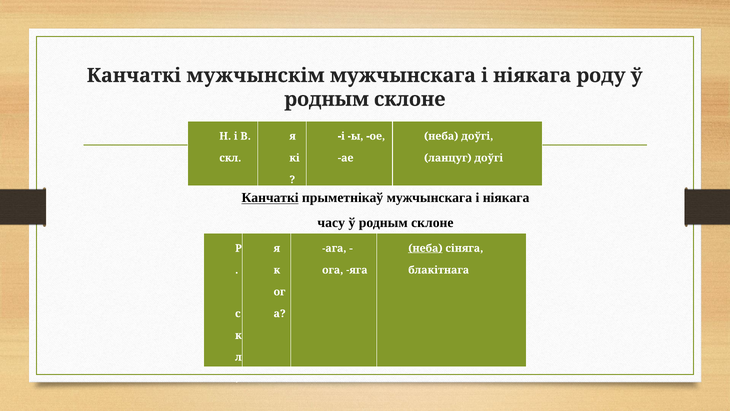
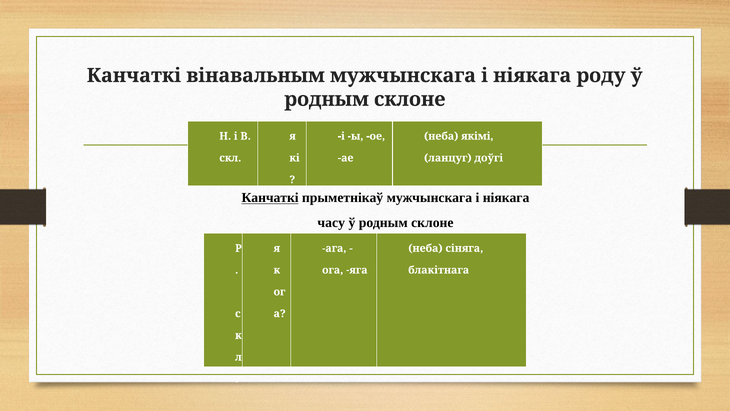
мужчынскім: мужчынскім -> вінавальным
неба доўгі: доўгі -> якімі
неба at (425, 248) underline: present -> none
